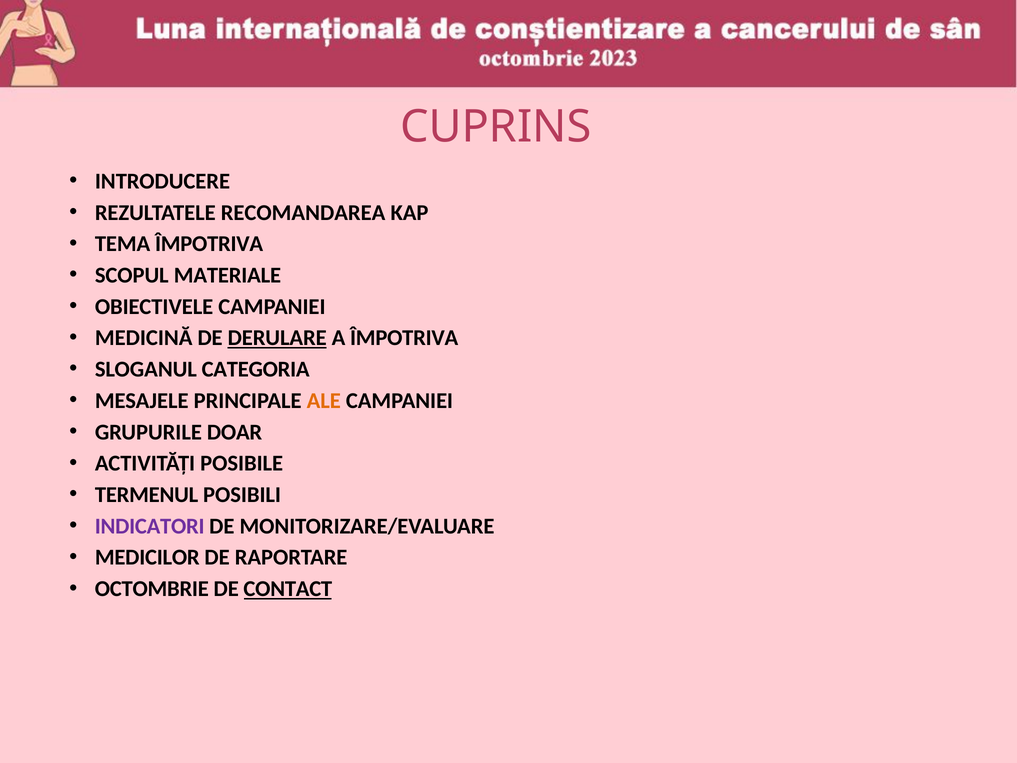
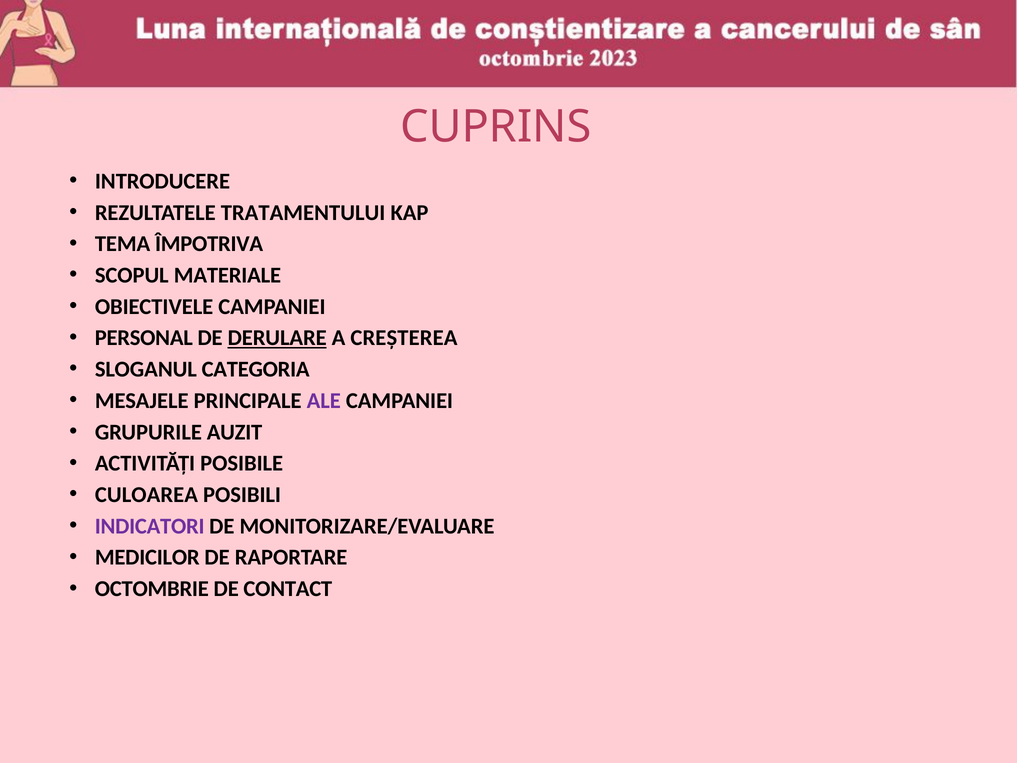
RECOMANDAREA: RECOMANDAREA -> TRATAMENTULUI
MEDICINĂ: MEDICINĂ -> PERSONAL
A ÎMPOTRIVA: ÎMPOTRIVA -> CREȘTEREA
ALE colour: orange -> purple
DOAR: DOAR -> AUZIT
TERMENUL: TERMENUL -> CULOAREA
CONTACT underline: present -> none
